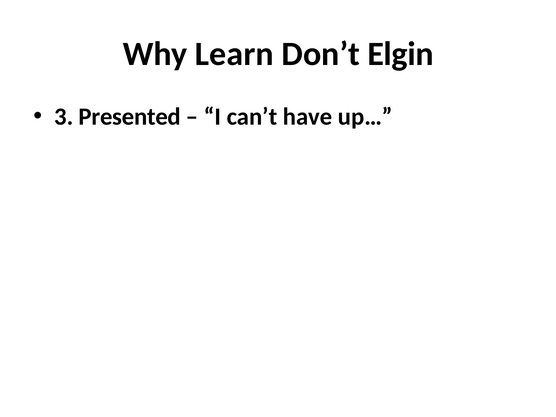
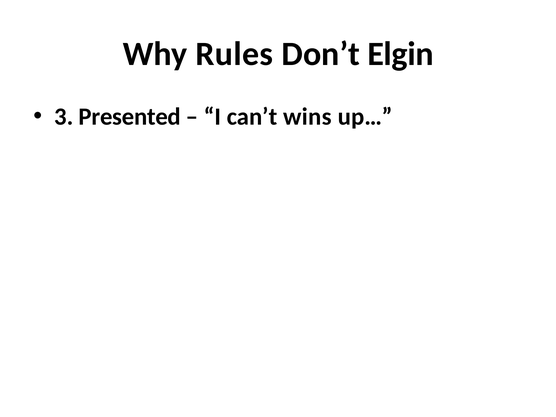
Learn: Learn -> Rules
have: have -> wins
